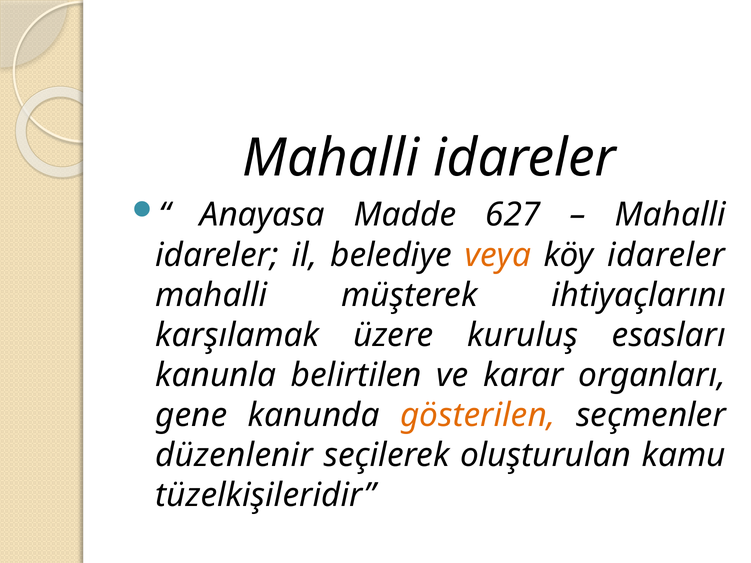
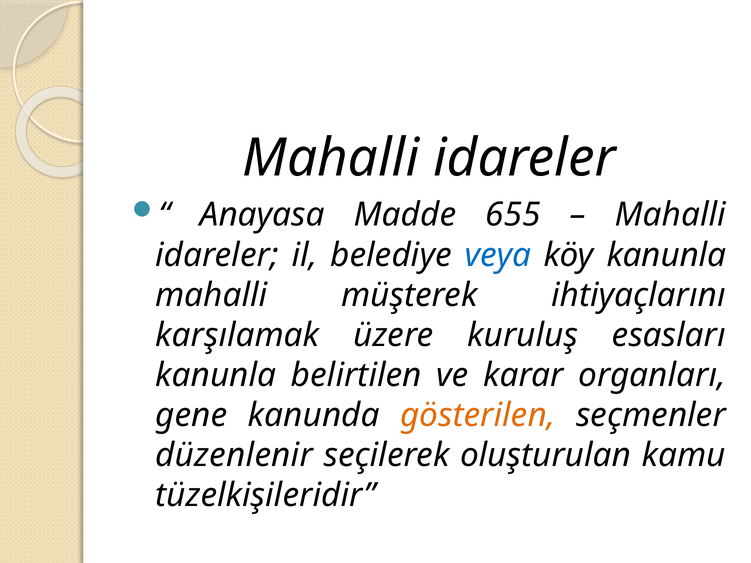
627: 627 -> 655
veya colour: orange -> blue
köy idareler: idareler -> kanunla
